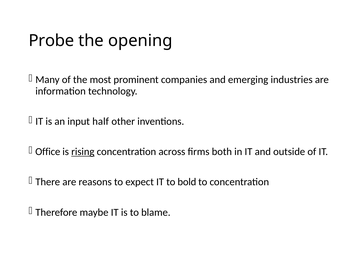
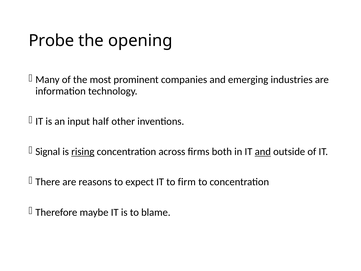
Office: Office -> Signal
and at (263, 152) underline: none -> present
bold: bold -> firm
